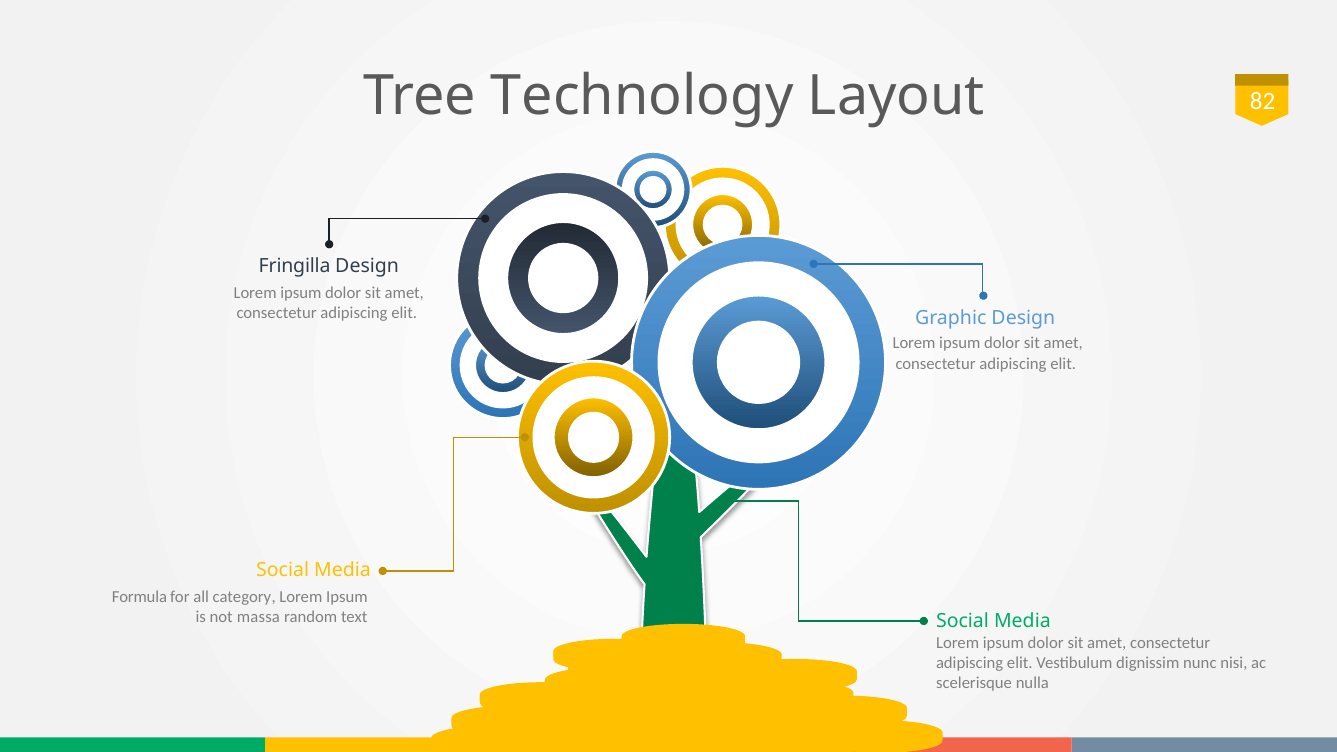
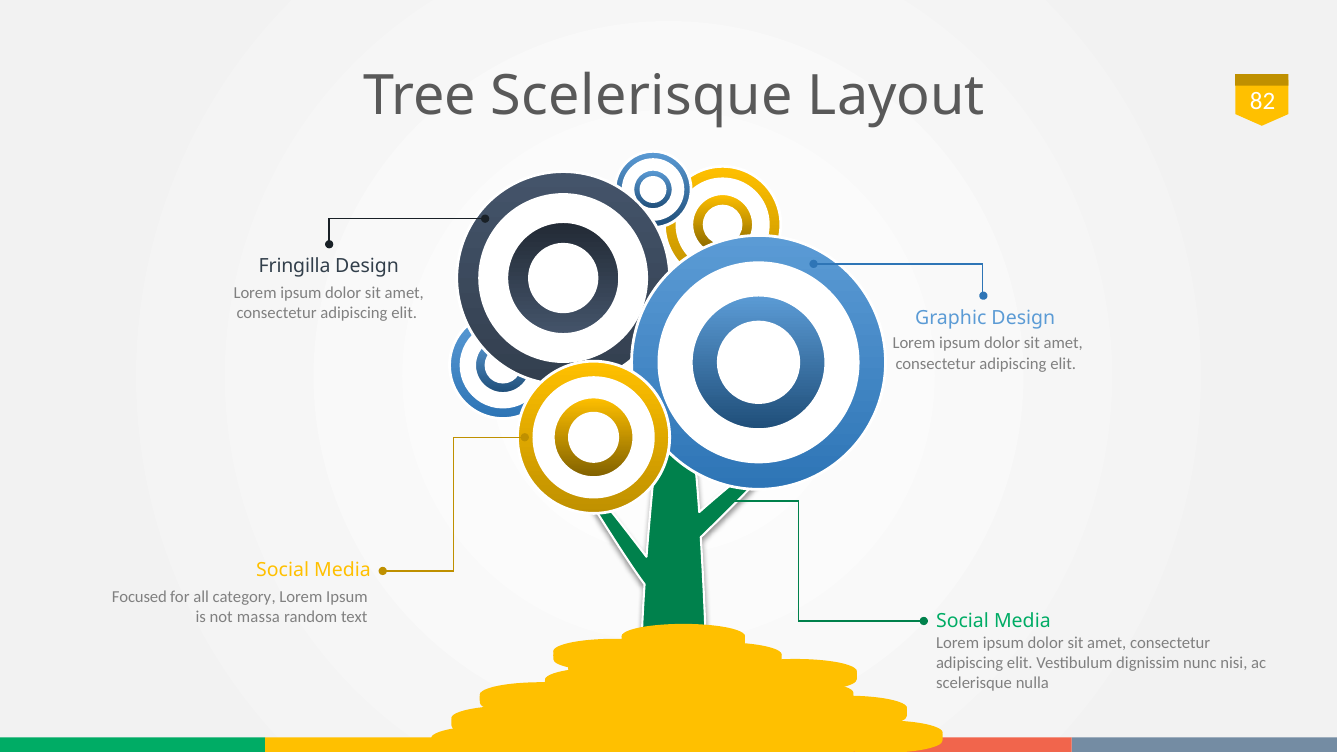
Tree Technology: Technology -> Scelerisque
Formula: Formula -> Focused
